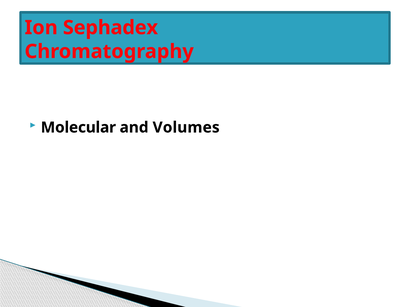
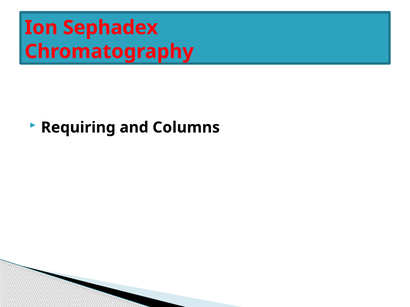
Molecular: Molecular -> Requiring
Volumes: Volumes -> Columns
